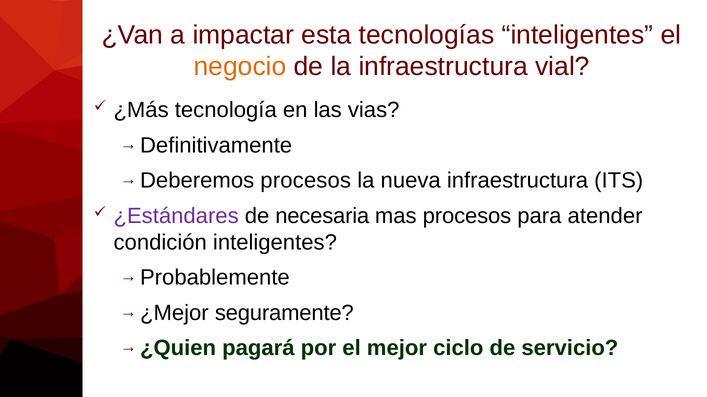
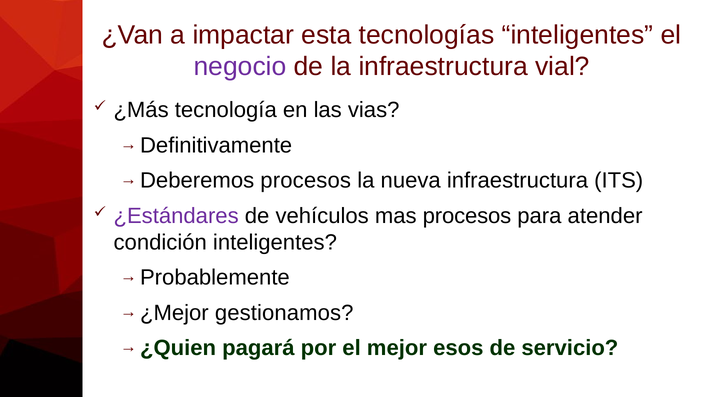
negocio colour: orange -> purple
necesaria: necesaria -> vehículos
seguramente: seguramente -> gestionamos
ciclo: ciclo -> esos
